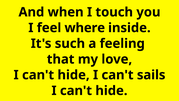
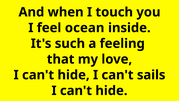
where: where -> ocean
